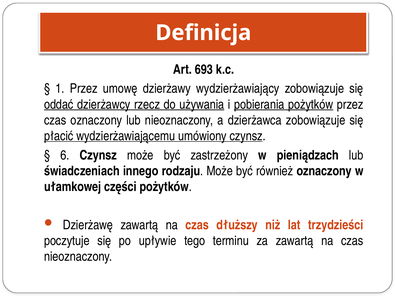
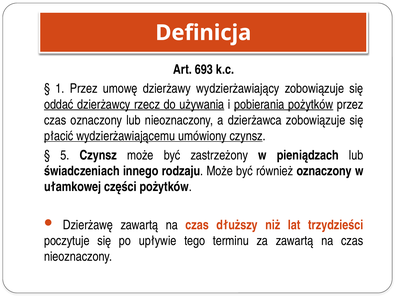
6: 6 -> 5
